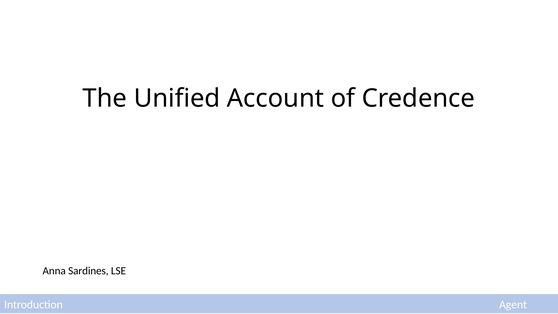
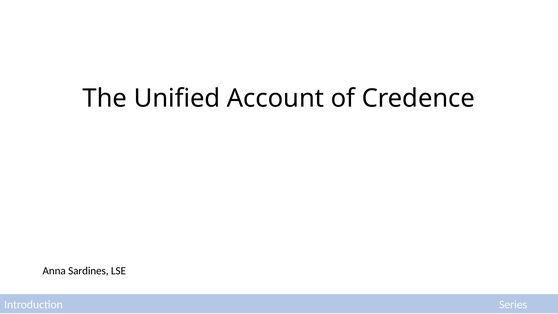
Agent: Agent -> Series
